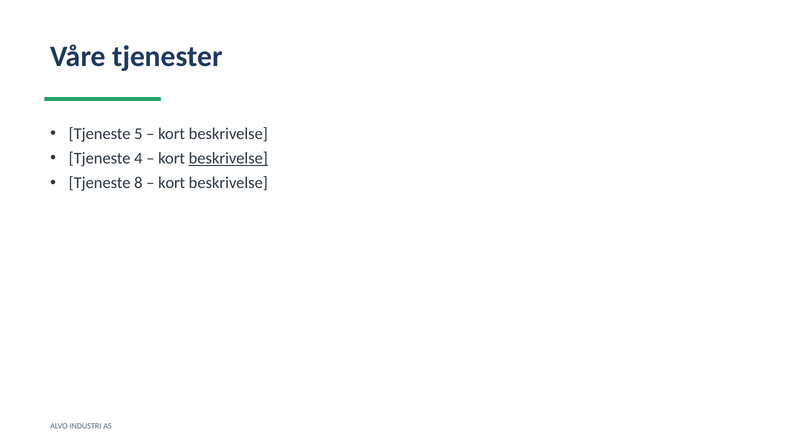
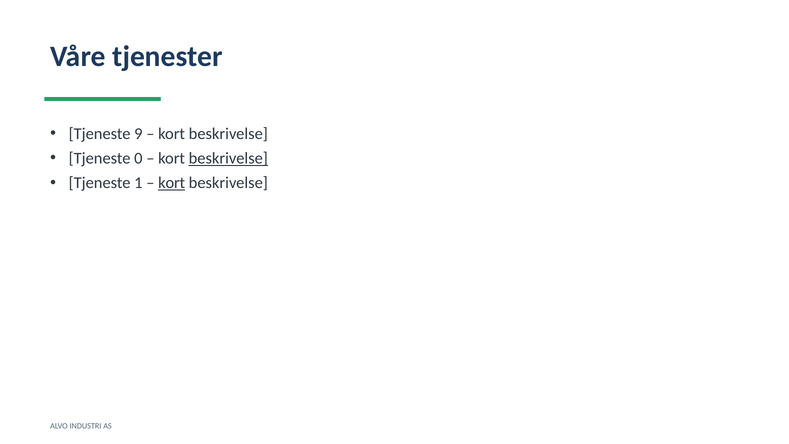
5: 5 -> 9
4: 4 -> 0
8: 8 -> 1
kort at (172, 183) underline: none -> present
